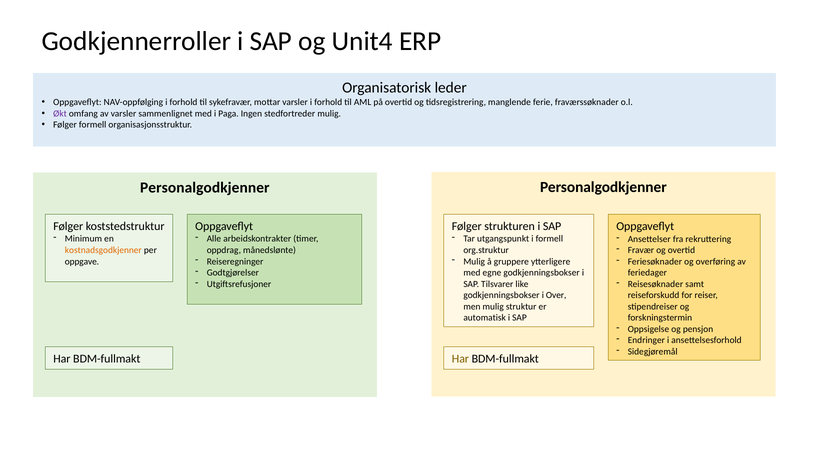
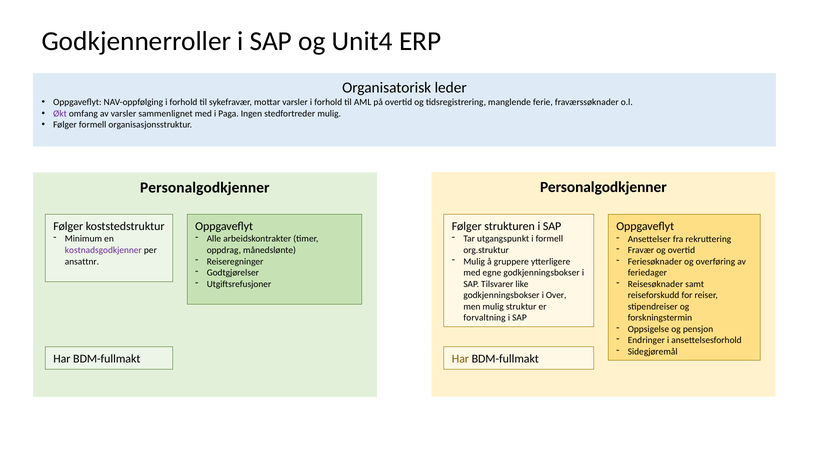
kostnadsgodkjenner colour: orange -> purple
oppgave: oppgave -> ansattnr
automatisk: automatisk -> forvaltning
